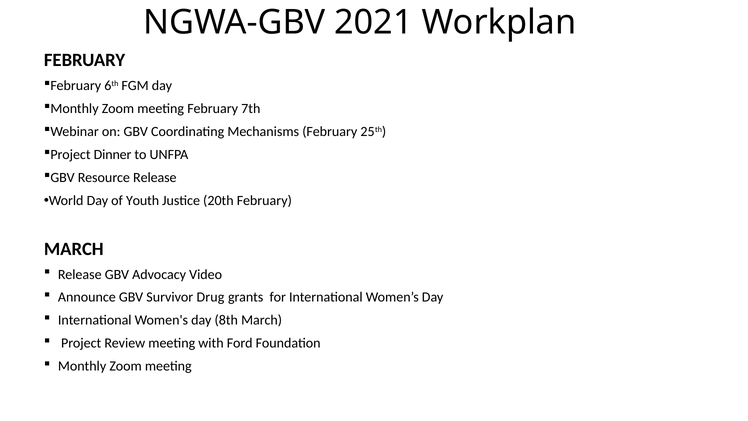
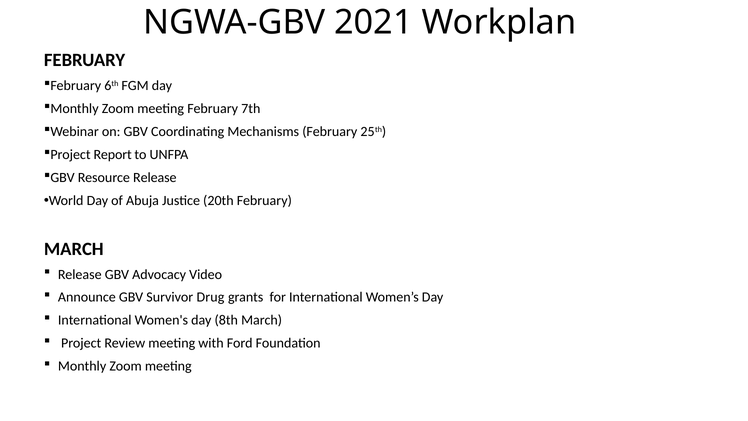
Dinner: Dinner -> Report
Youth: Youth -> Abuja
